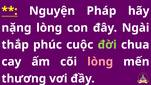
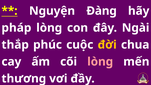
Pháp: Pháp -> Đàng
nặng: nặng -> pháp
đời colour: light green -> yellow
